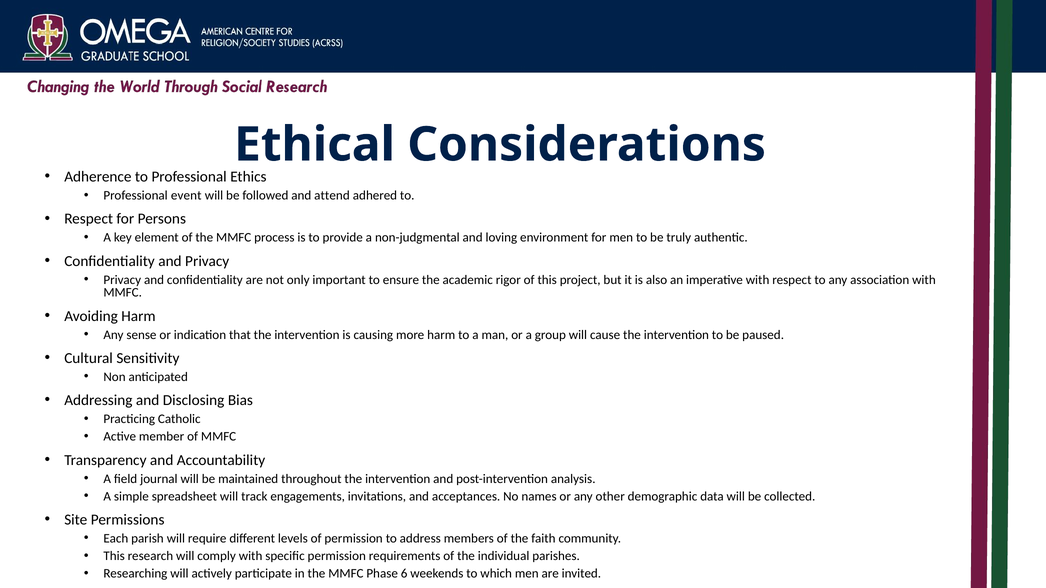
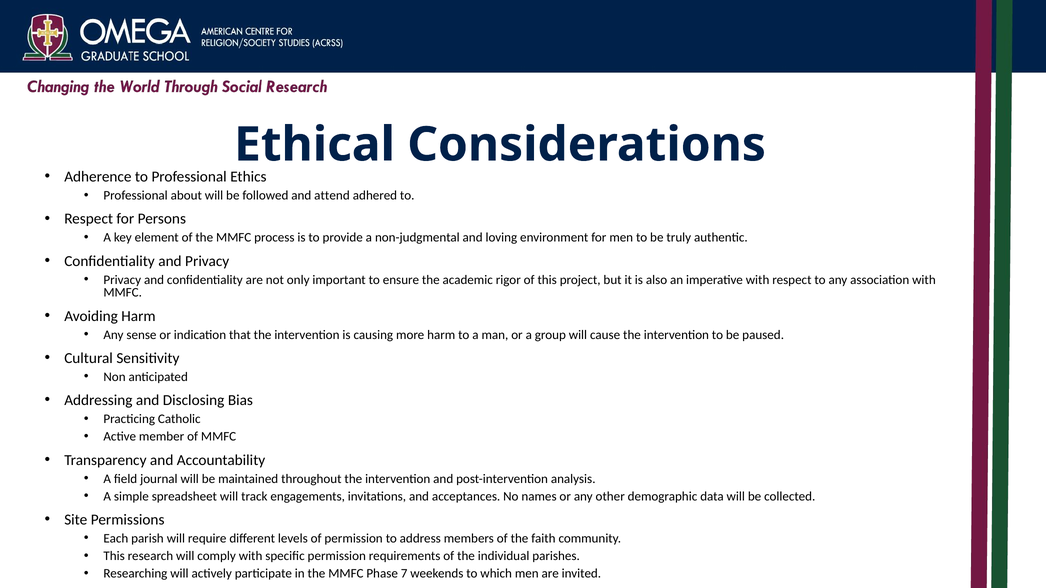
event: event -> about
6: 6 -> 7
